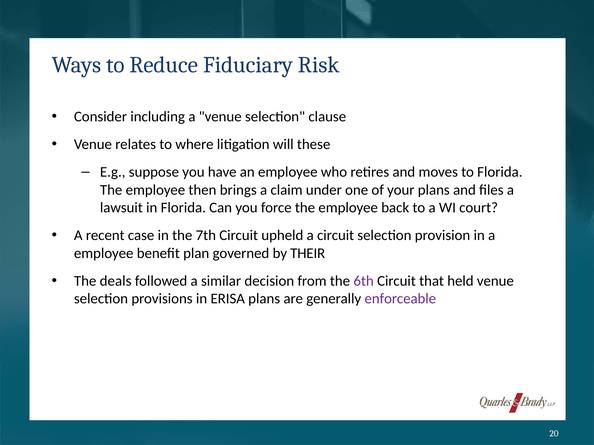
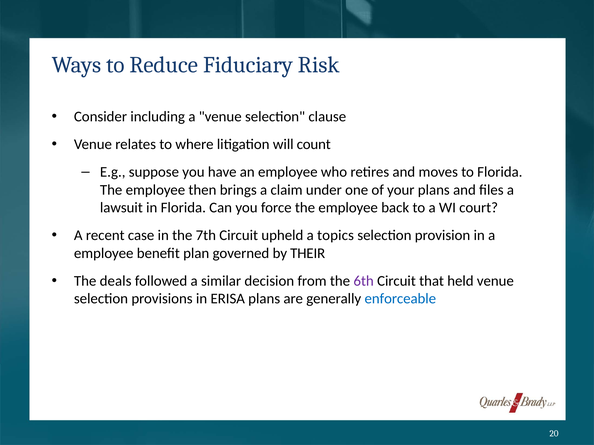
these: these -> count
a circuit: circuit -> topics
enforceable colour: purple -> blue
